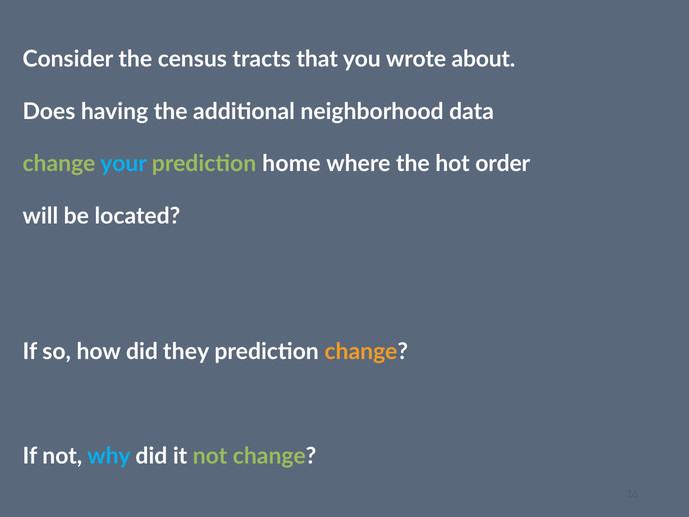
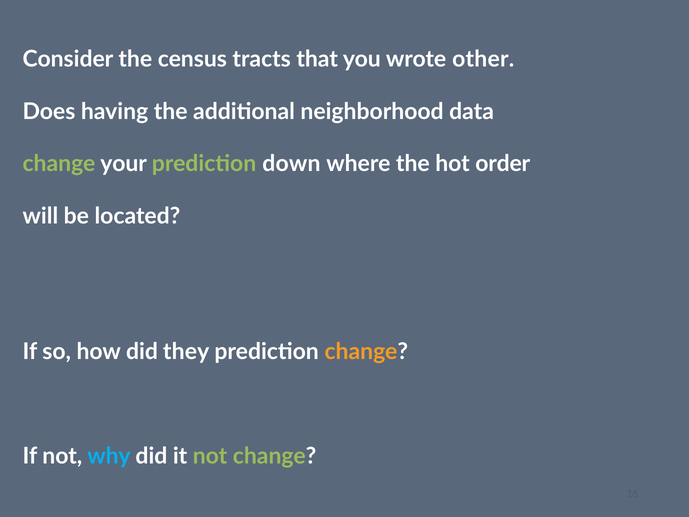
about: about -> other
your colour: light blue -> white
home: home -> down
